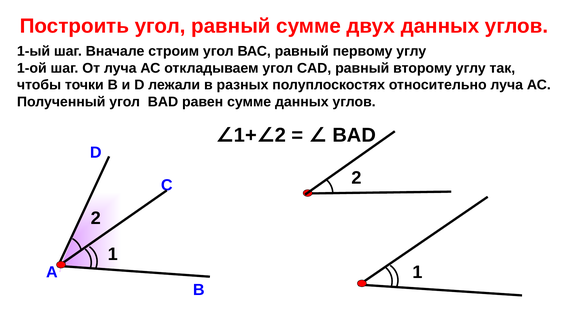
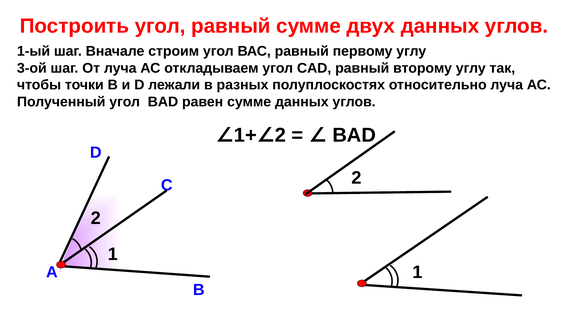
1-ой: 1-ой -> 3-ой
